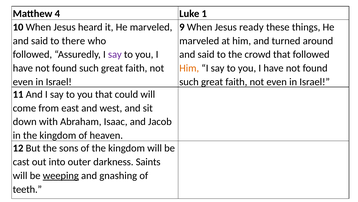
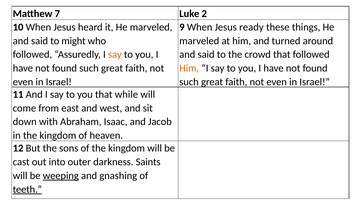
4: 4 -> 7
1: 1 -> 2
there: there -> might
say at (115, 54) colour: purple -> orange
could: could -> while
teeth underline: none -> present
